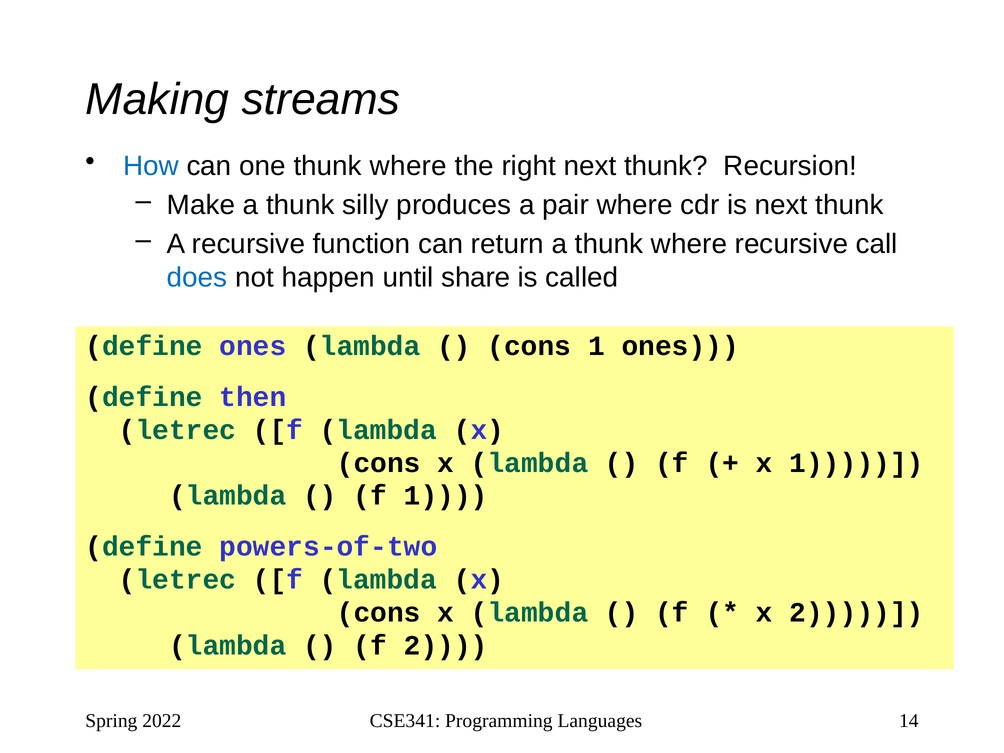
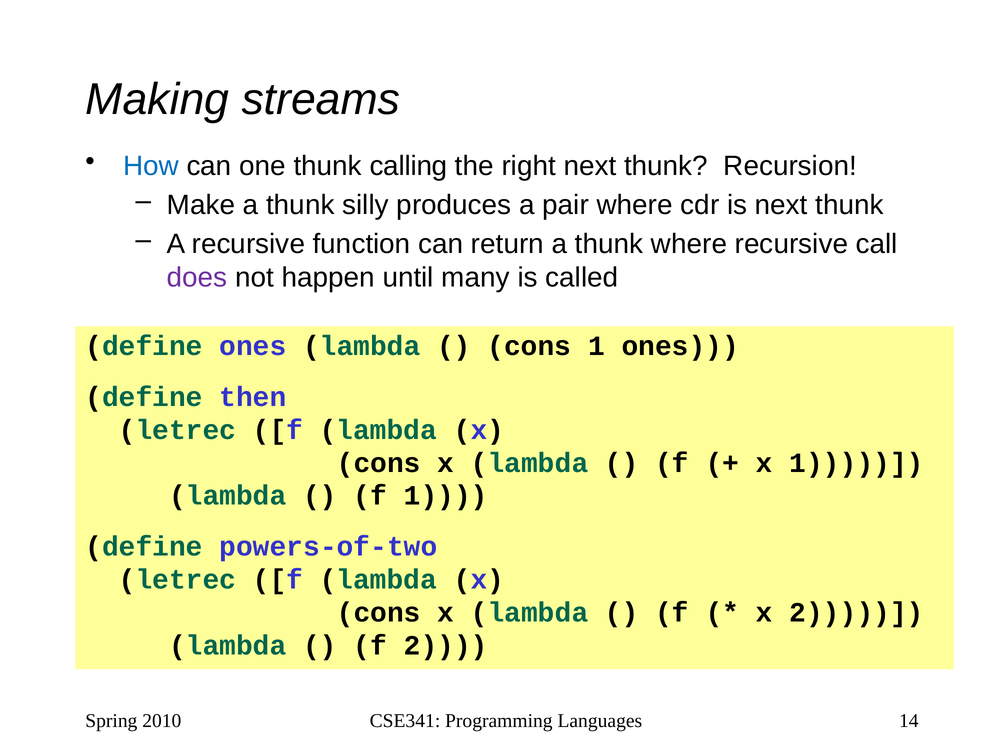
one thunk where: where -> calling
does colour: blue -> purple
share: share -> many
2022: 2022 -> 2010
